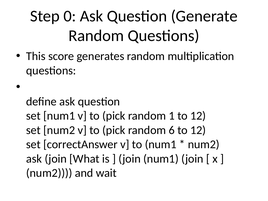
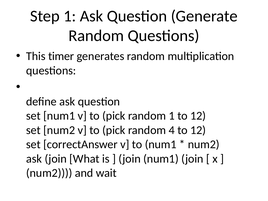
Step 0: 0 -> 1
score: score -> timer
6: 6 -> 4
